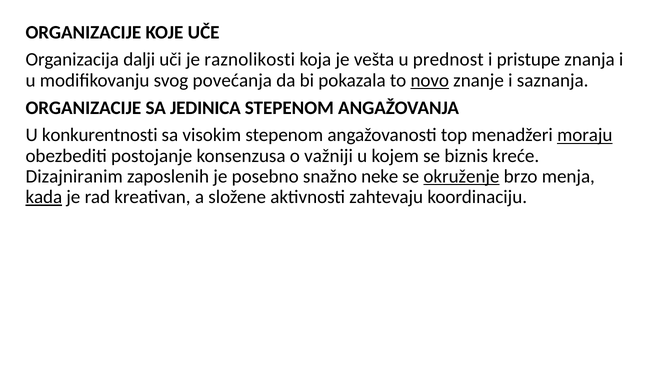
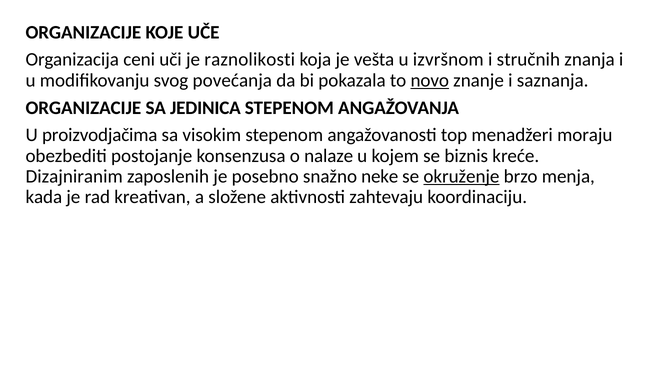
dalji: dalji -> ceni
prednost: prednost -> izvršnom
pristupe: pristupe -> stručnih
konkurentnosti: konkurentnosti -> proizvodjačima
moraju underline: present -> none
važniji: važniji -> nalaze
kada underline: present -> none
